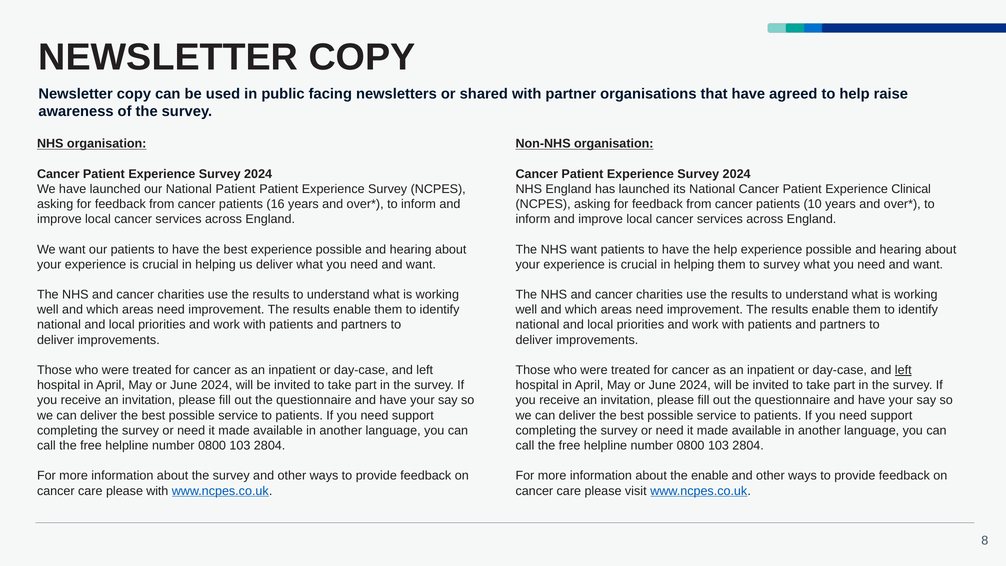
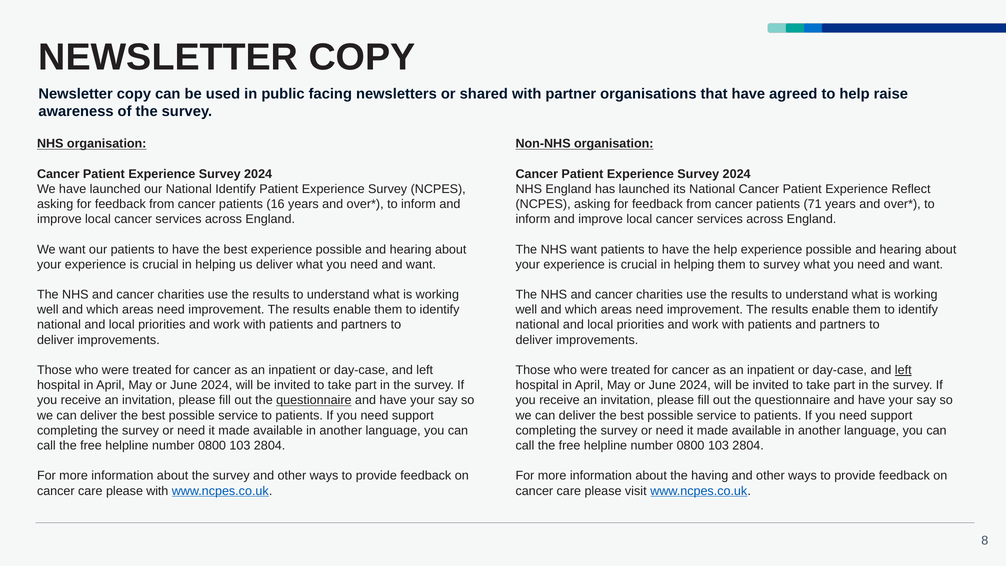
National Patient: Patient -> Identify
Clinical: Clinical -> Reflect
10: 10 -> 71
questionnaire at (314, 400) underline: none -> present
the enable: enable -> having
